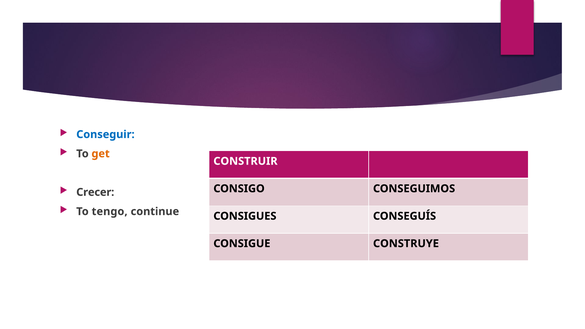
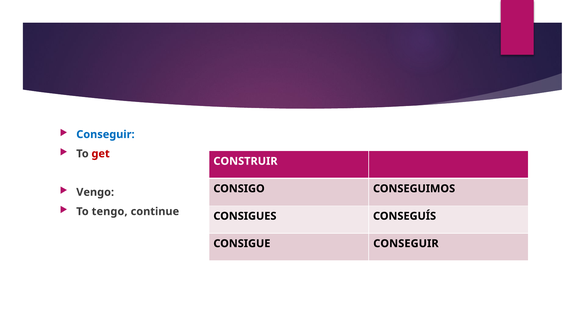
get colour: orange -> red
Crecer: Crecer -> Vengo
CONSIGUE CONSTRUYE: CONSTRUYE -> CONSEGUIR
